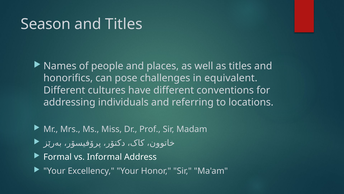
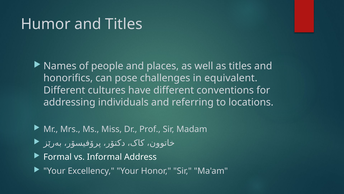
Season: Season -> Humor
